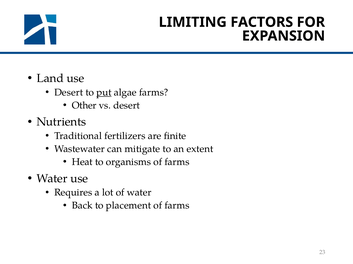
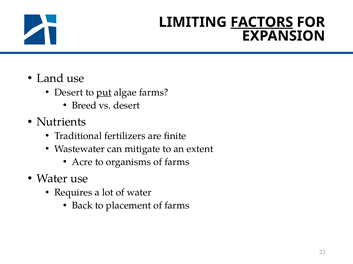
FACTORS underline: none -> present
Other: Other -> Breed
Heat: Heat -> Acre
